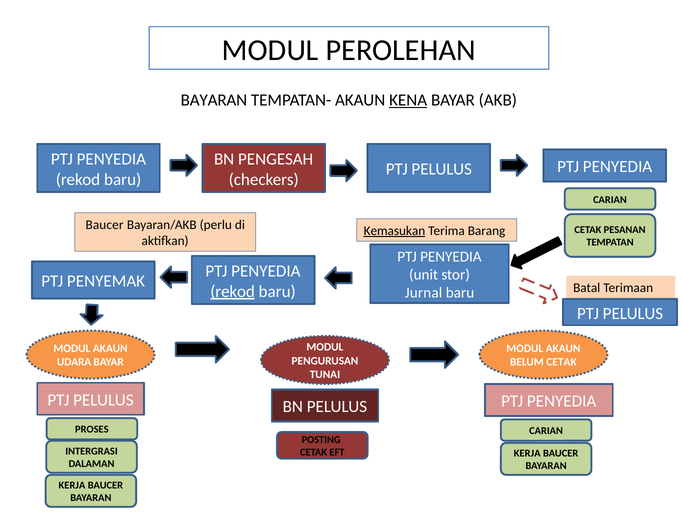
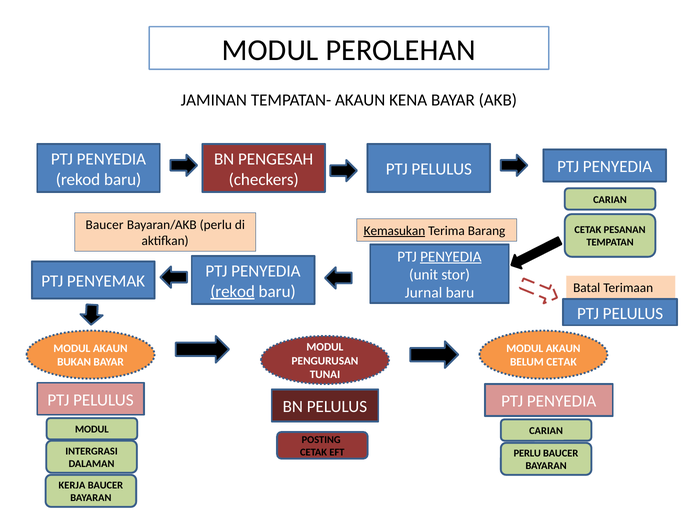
BAYARAN at (214, 100): BAYARAN -> JAMINAN
KENA underline: present -> none
PENYEDIA at (451, 256) underline: none -> present
UDARA: UDARA -> BUKAN
PROSES at (92, 429): PROSES -> MODUL
KERJA at (527, 453): KERJA -> PERLU
